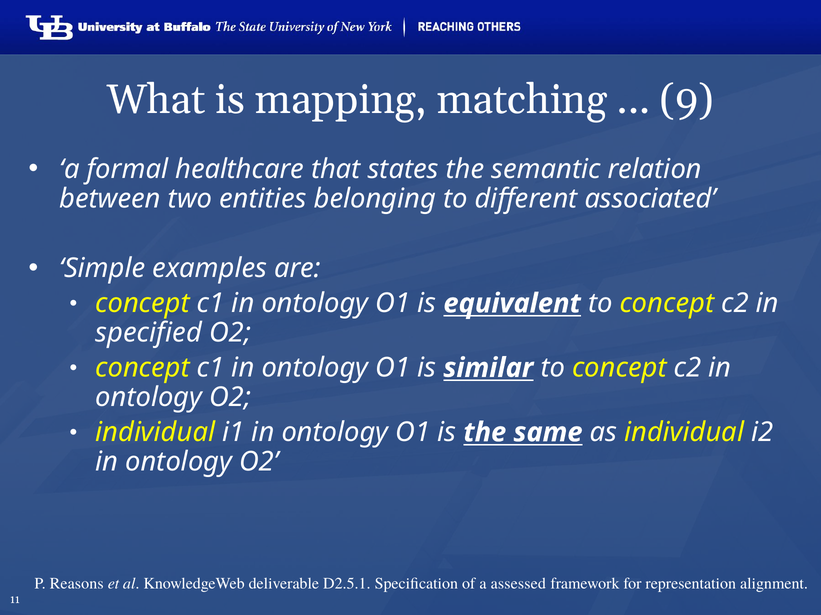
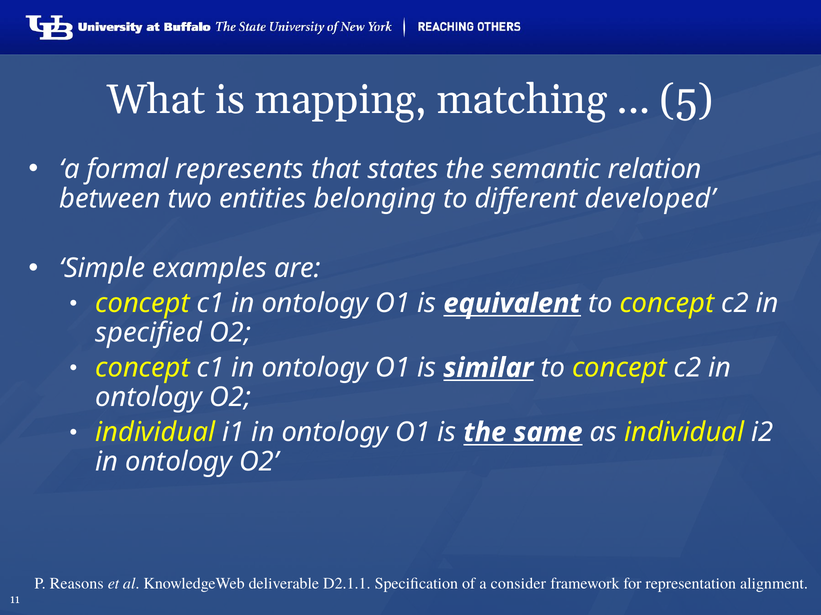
9: 9 -> 5
healthcare: healthcare -> represents
associated: associated -> developed
D2.5.1: D2.5.1 -> D2.1.1
assessed: assessed -> consider
